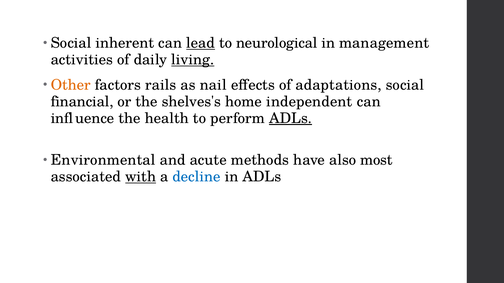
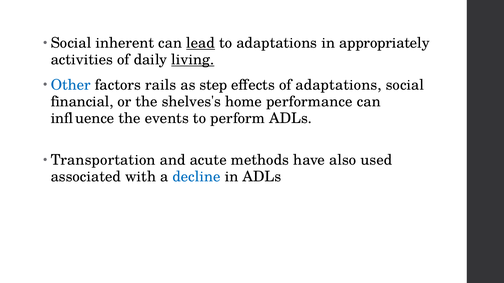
to neurological: neurological -> adaptations
management: management -> appropriately
Other colour: orange -> blue
nail: nail -> step
independent: independent -> performance
health: health -> events
ADLs at (291, 118) underline: present -> none
Environmental: Environmental -> Transportation
most: most -> used
with underline: present -> none
